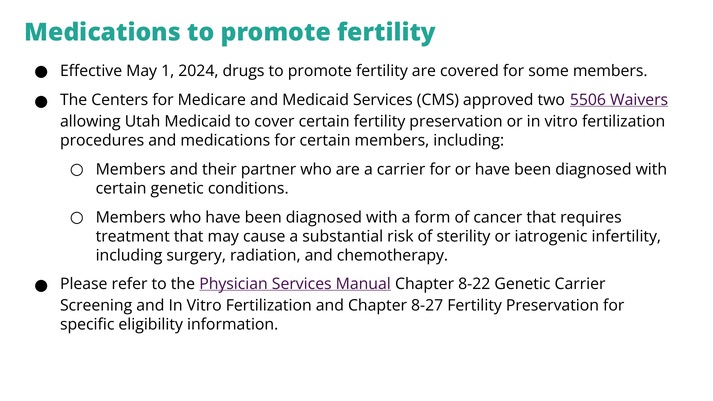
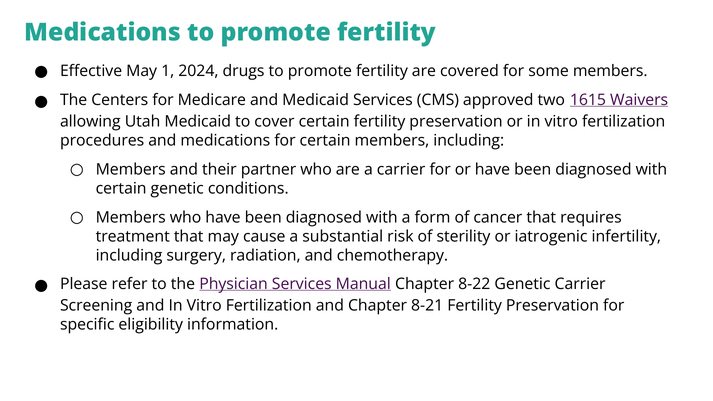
5506: 5506 -> 1615
8-27: 8-27 -> 8-21
